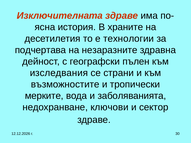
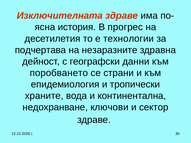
храните: храните -> прогрес
пълен: пълен -> данни
изследвания: изследвания -> поробването
възможностите: възможностите -> епидемиология
мерките: мерките -> храните
заболяванията: заболяванията -> континентална
